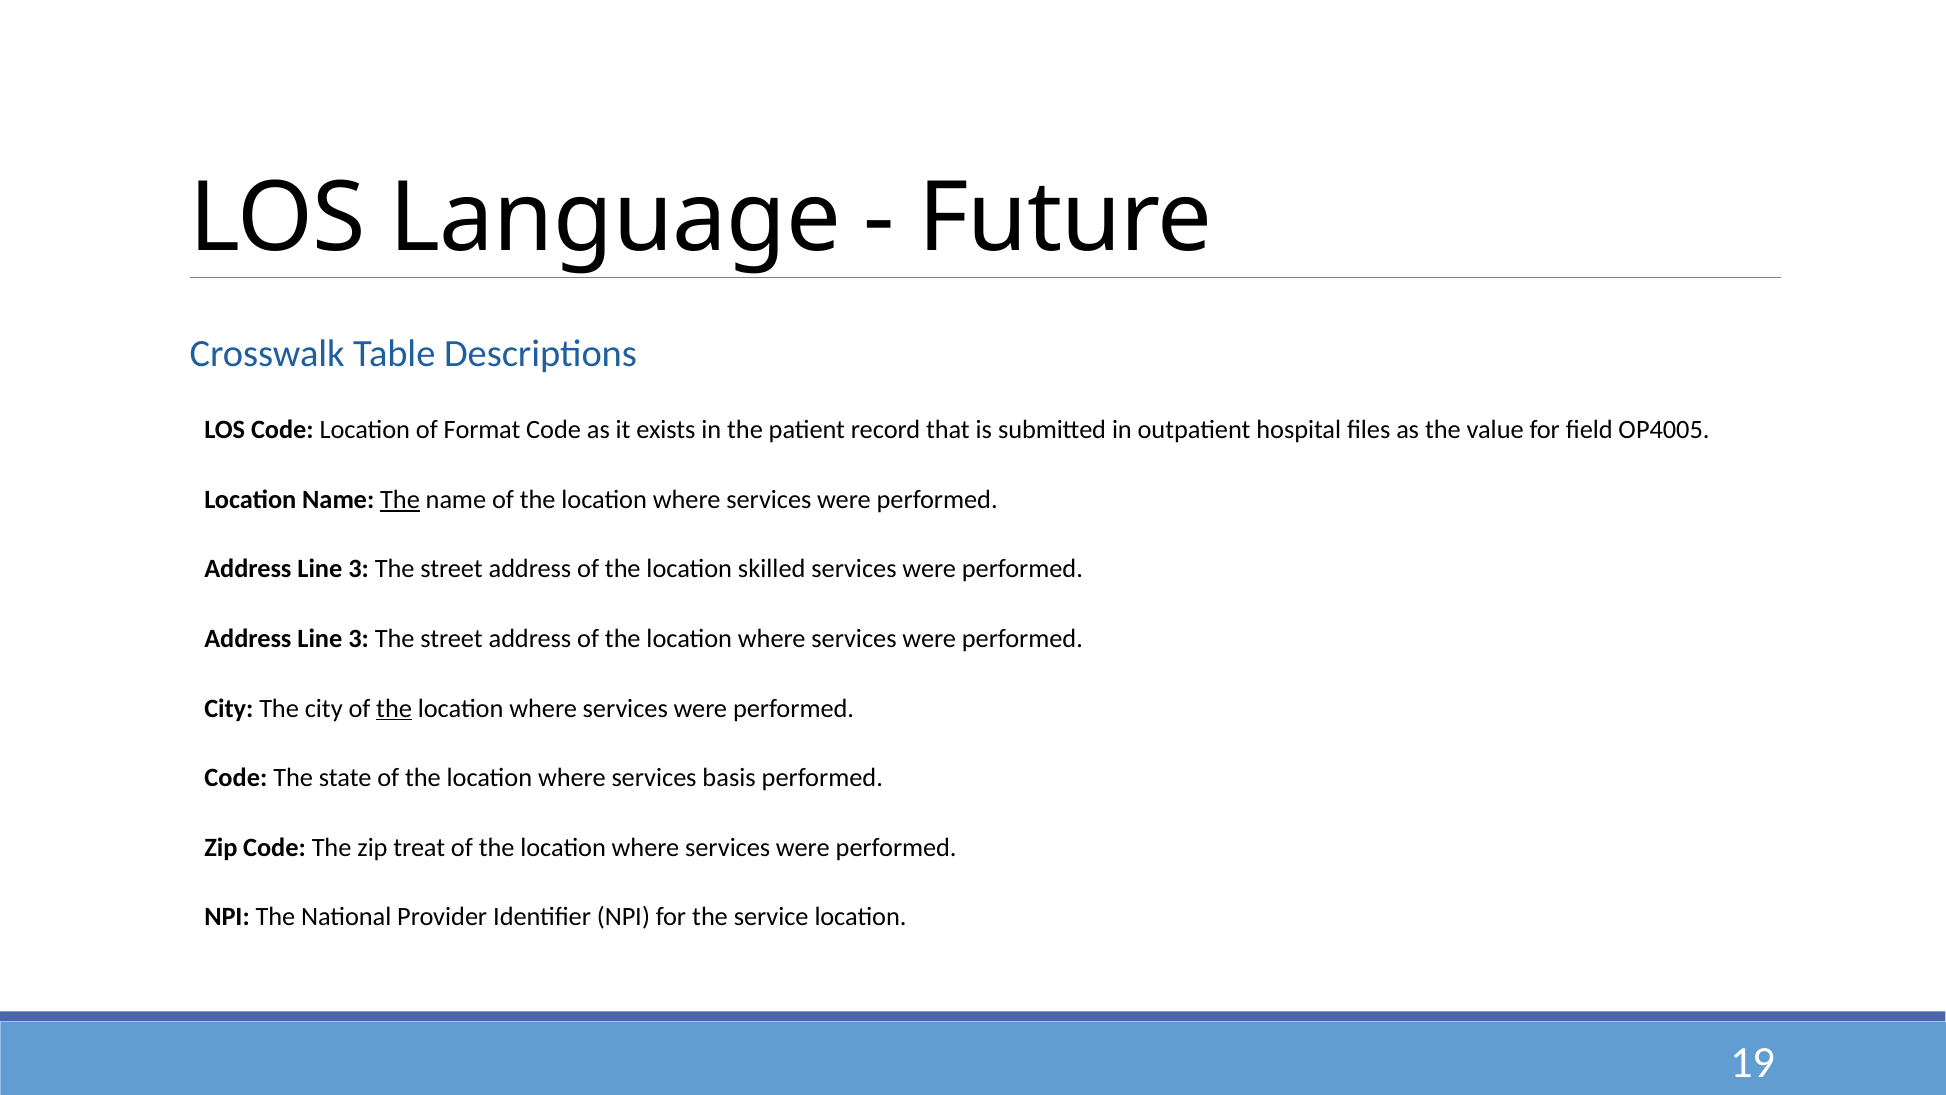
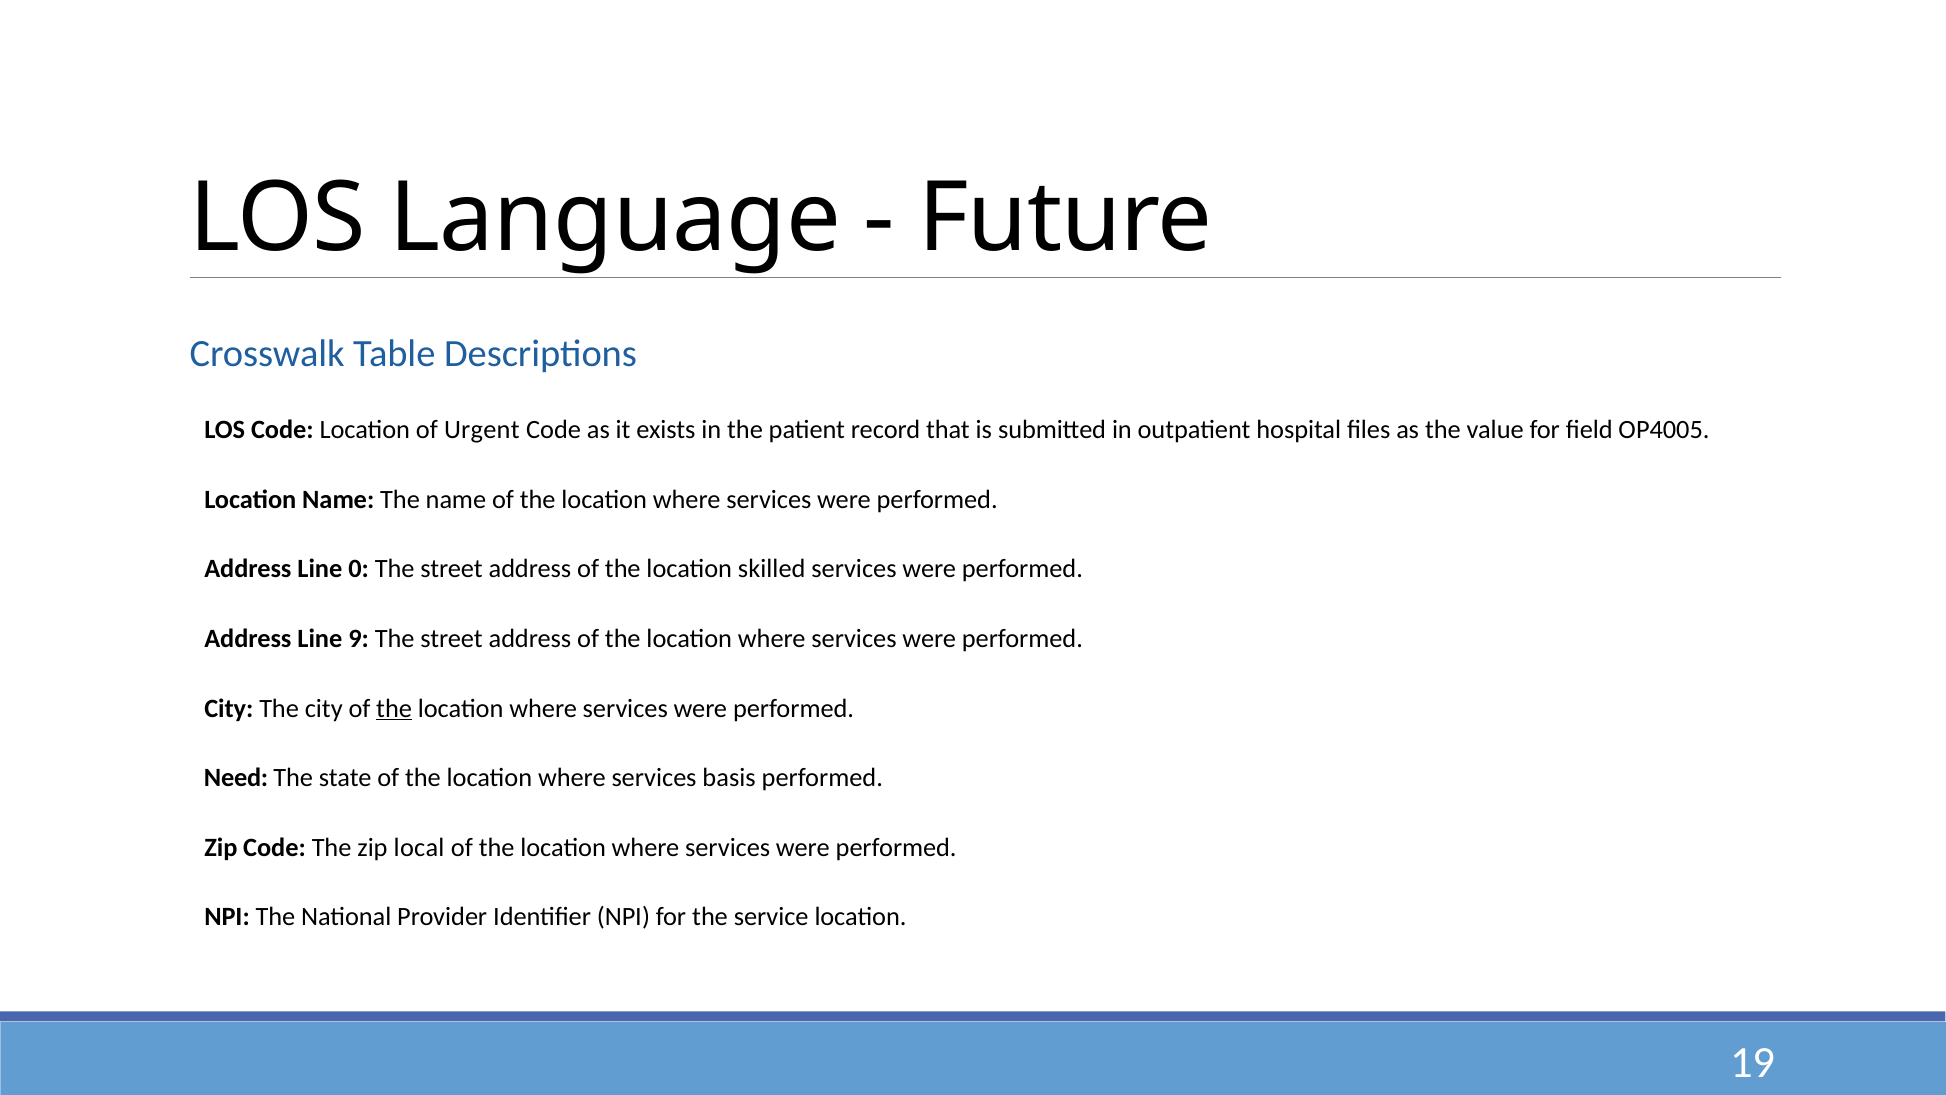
Format: Format -> Urgent
The at (400, 500) underline: present -> none
3 at (359, 569): 3 -> 0
3 at (359, 639): 3 -> 9
Code at (236, 778): Code -> Need
treat: treat -> local
